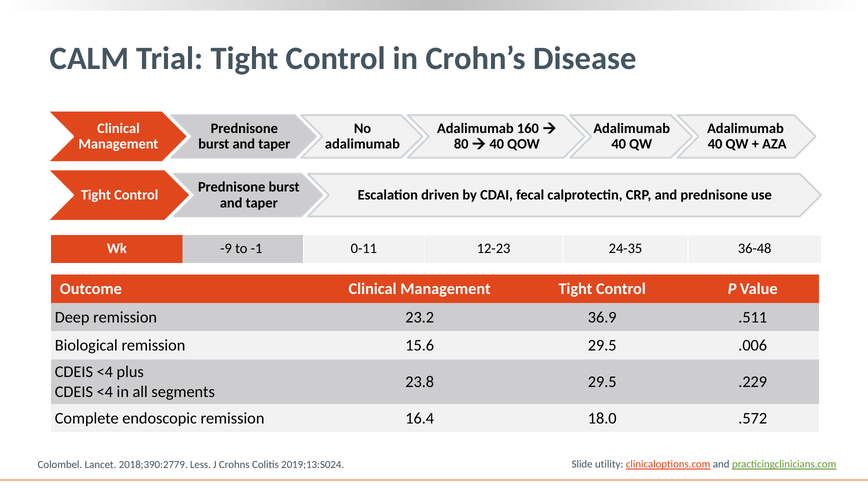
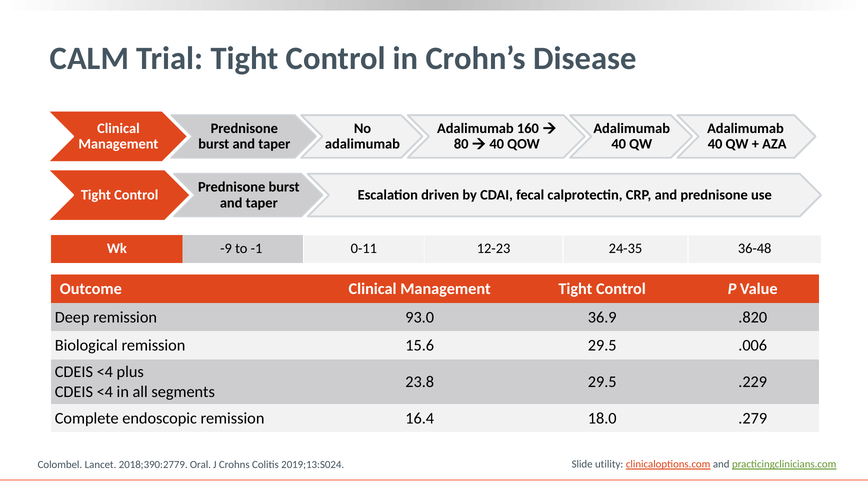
23.2: 23.2 -> 93.0
.511: .511 -> .820
.572: .572 -> .279
Less: Less -> Oral
